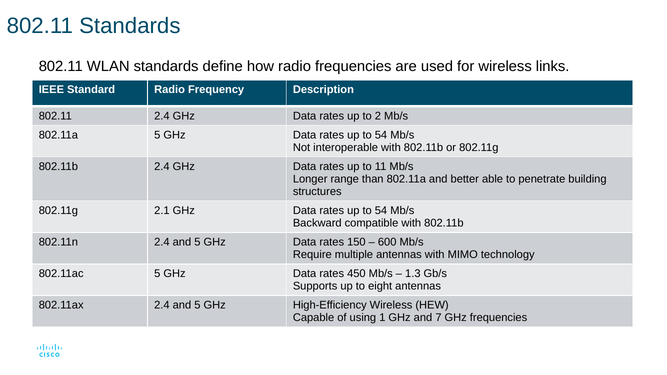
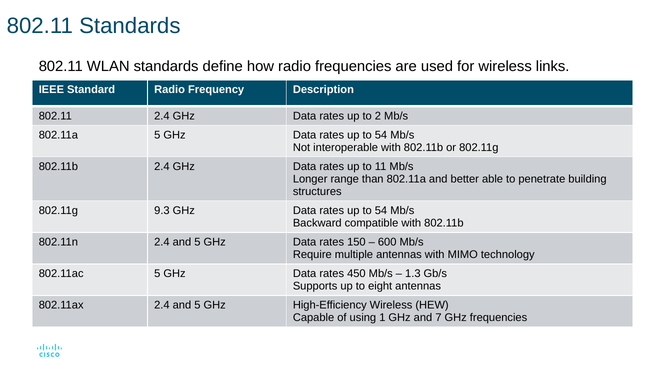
2.1: 2.1 -> 9.3
